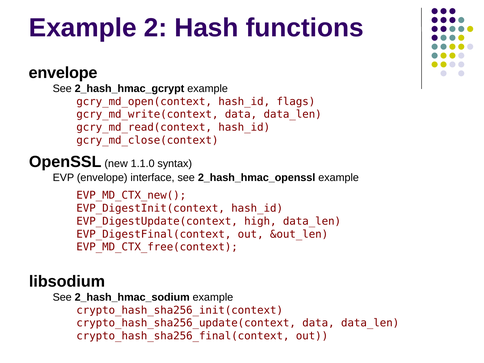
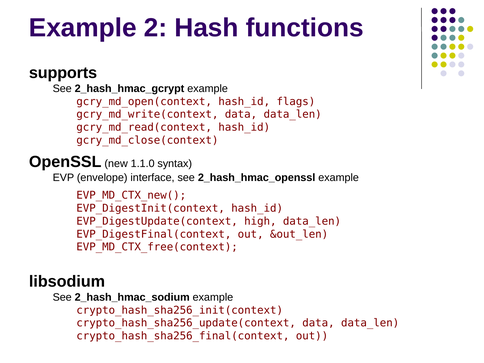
envelope at (63, 73): envelope -> supports
